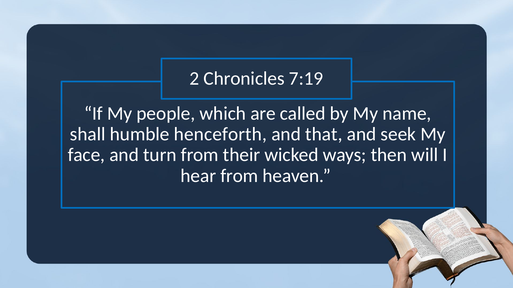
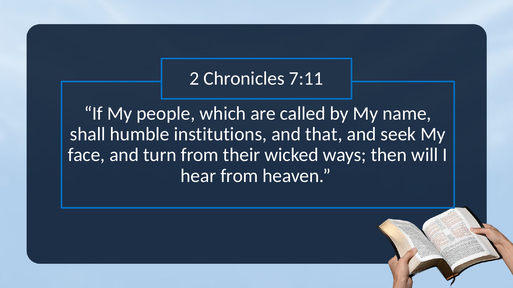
7:19: 7:19 -> 7:11
henceforth: henceforth -> institutions
